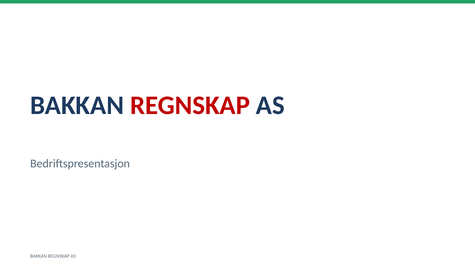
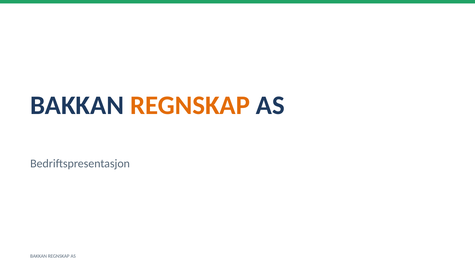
REGNSKAP at (190, 105) colour: red -> orange
